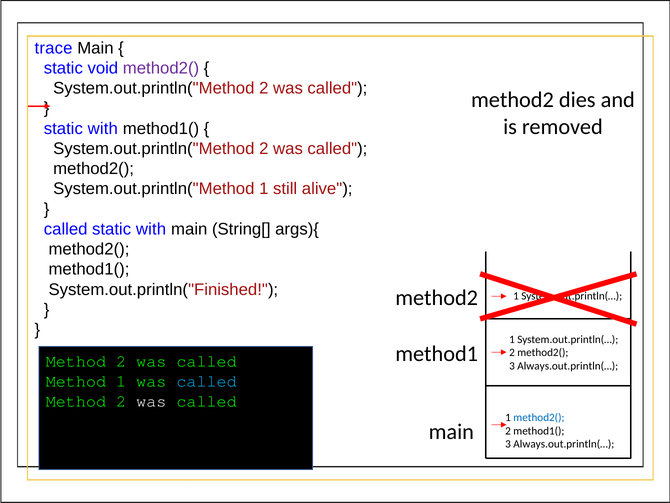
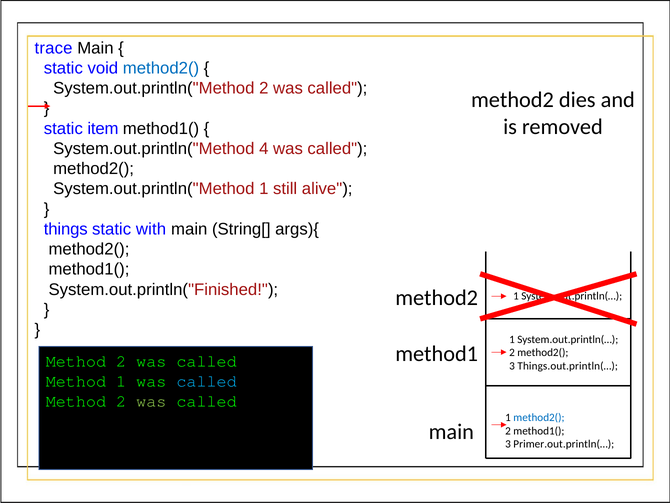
method2( at (161, 68) colour: purple -> blue
with at (103, 128): with -> item
2 at (264, 149): 2 -> 4
called at (66, 229): called -> things
Always.out.println(… at (568, 366): Always.out.println(… -> Things.out.println(…
was at (151, 401) colour: white -> light green
Always.out.println(… at (564, 444): Always.out.println(… -> Primer.out.println(…
